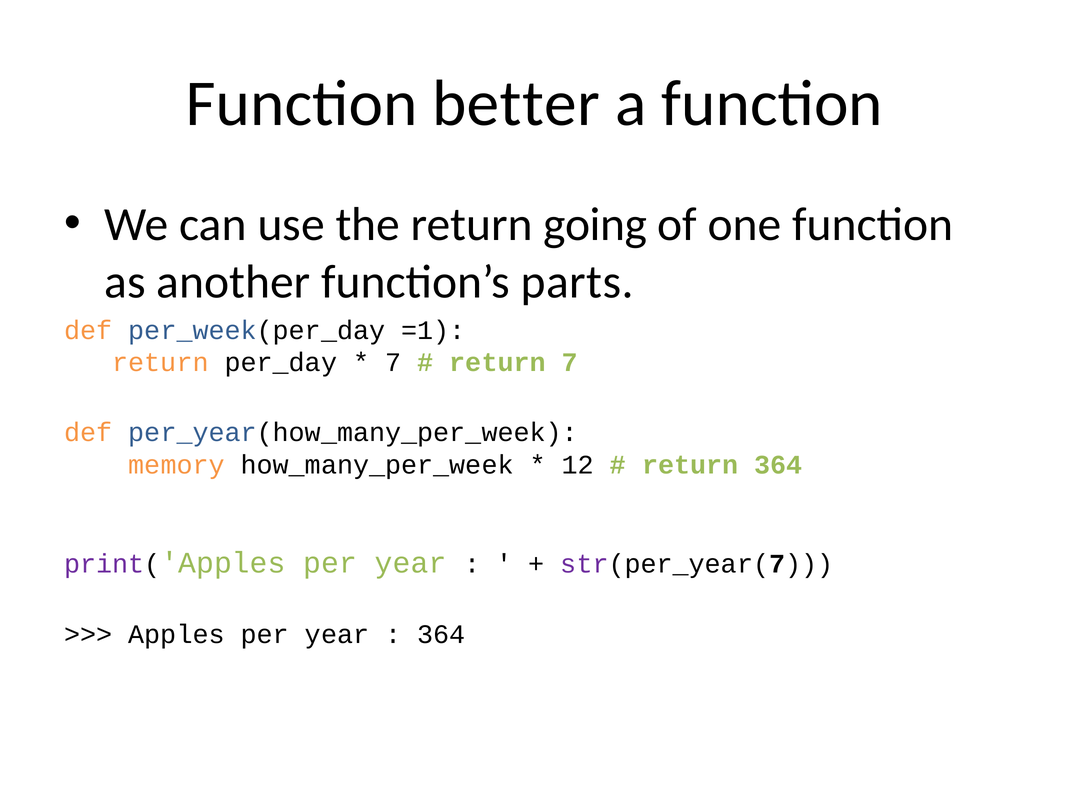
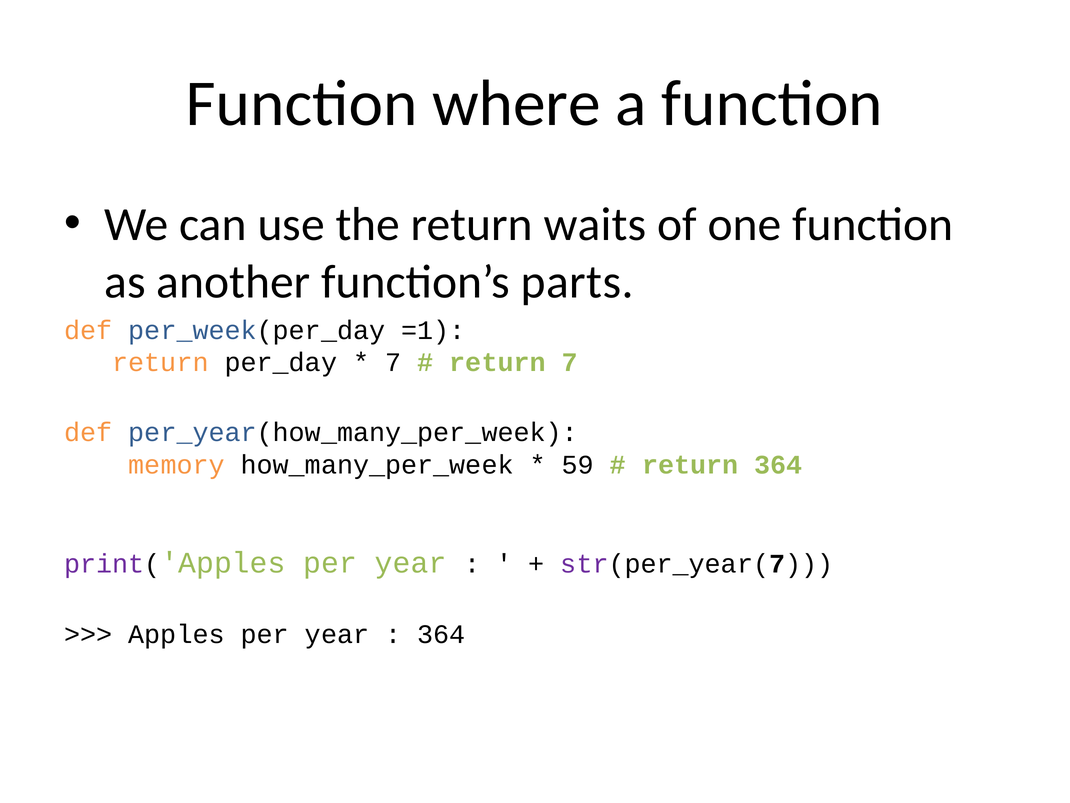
better: better -> where
going: going -> waits
12: 12 -> 59
